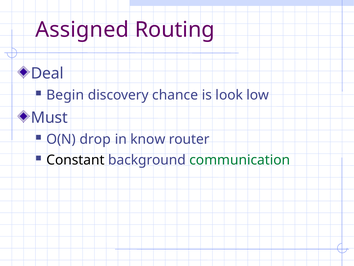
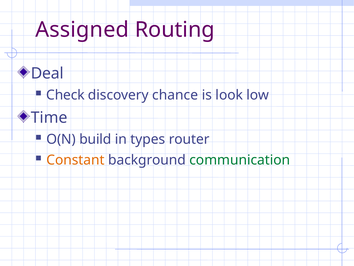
Begin: Begin -> Check
Must: Must -> Time
drop: drop -> build
know: know -> types
Constant colour: black -> orange
